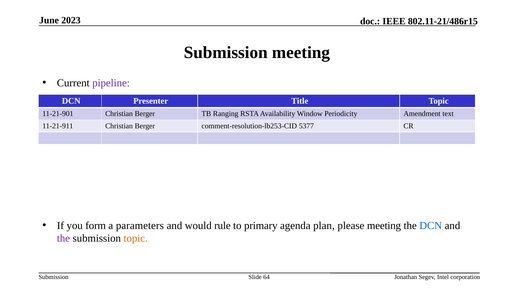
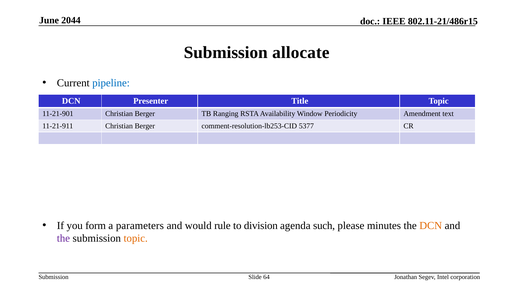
2023: 2023 -> 2044
Submission meeting: meeting -> allocate
pipeline colour: purple -> blue
primary: primary -> division
plan: plan -> such
please meeting: meeting -> minutes
DCN at (431, 226) colour: blue -> orange
